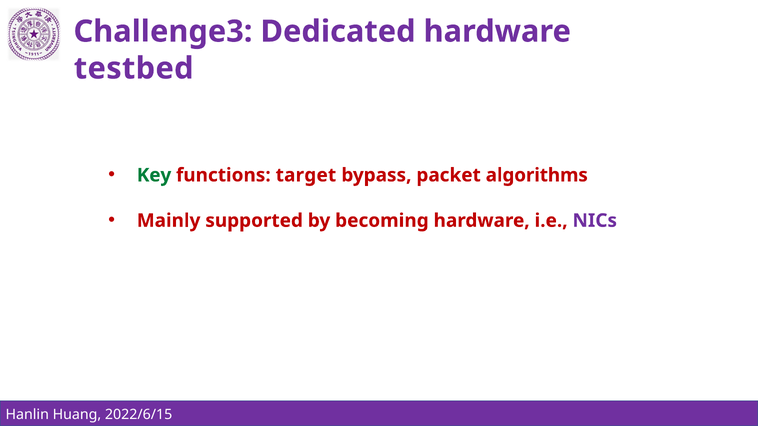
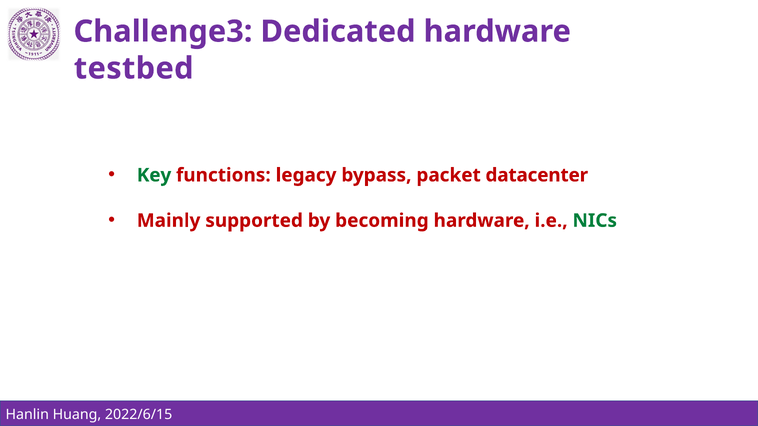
target: target -> legacy
algorithms: algorithms -> datacenter
NICs colour: purple -> green
